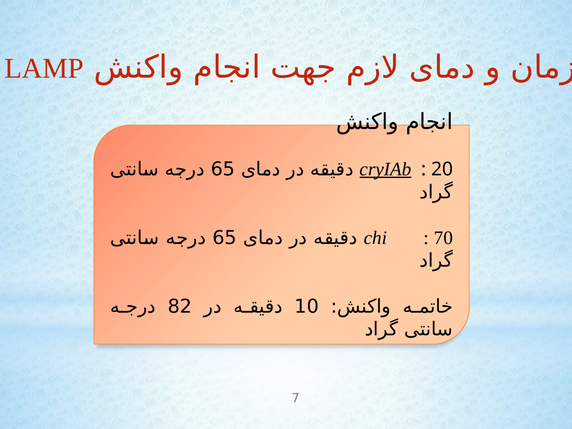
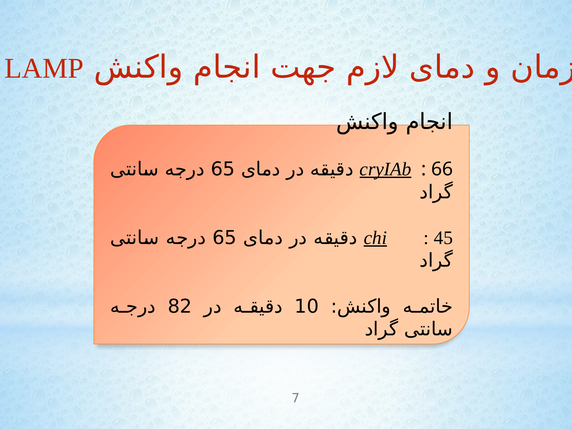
20: 20 -> 66
chi underline: none -> present
70: 70 -> 45
